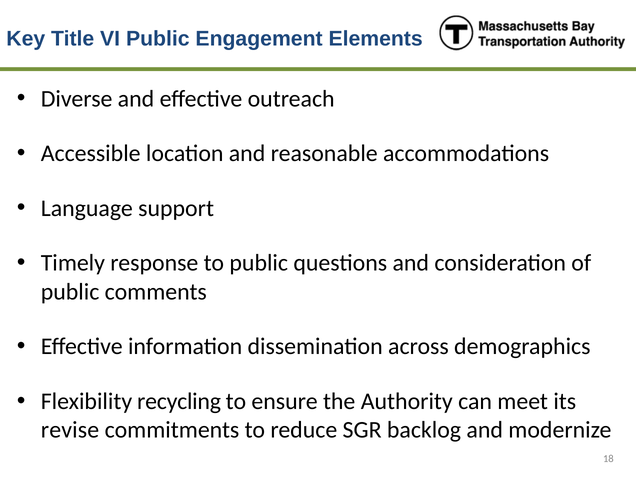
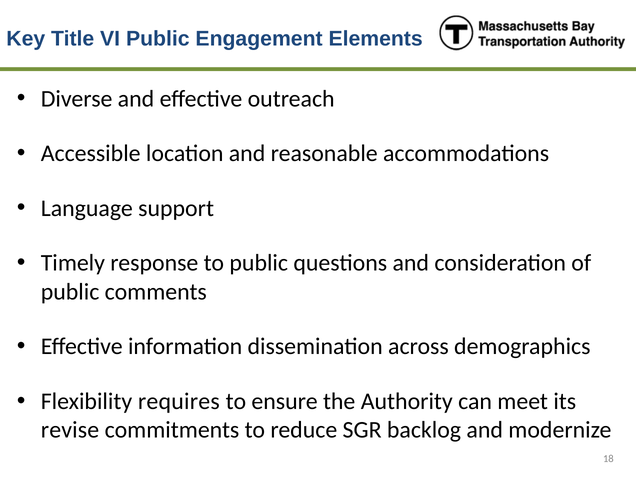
recycling: recycling -> requires
